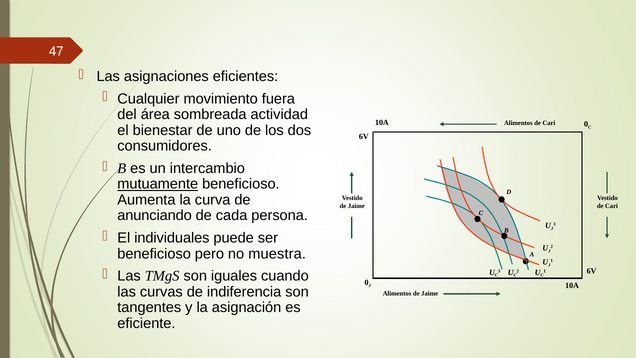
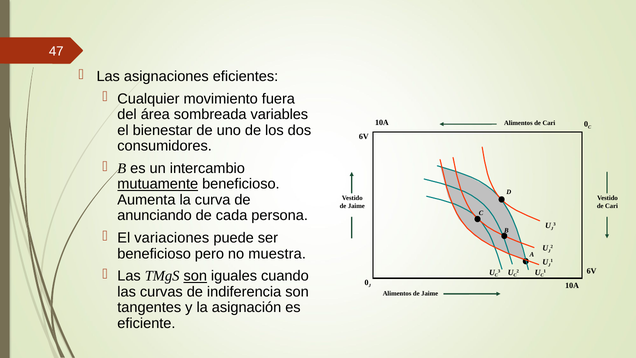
actividad: actividad -> variables
individuales: individuales -> variaciones
son at (195, 276) underline: none -> present
